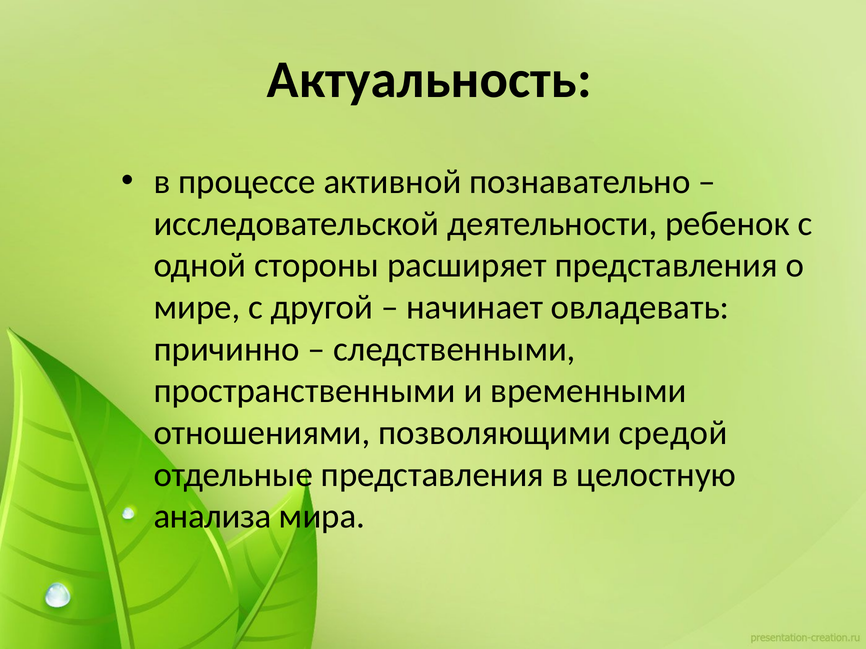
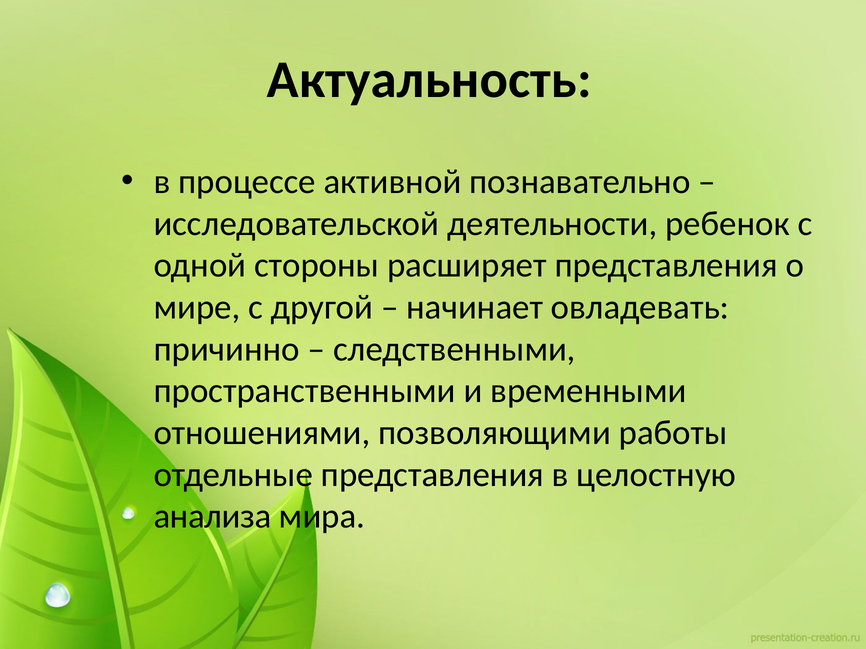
средой: средой -> работы
